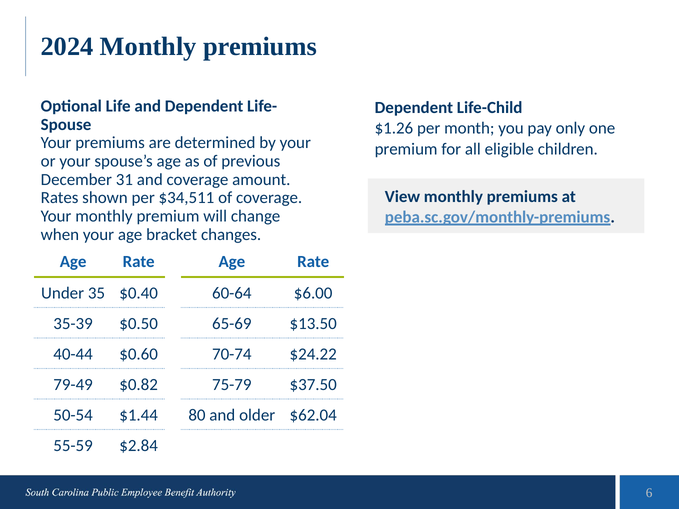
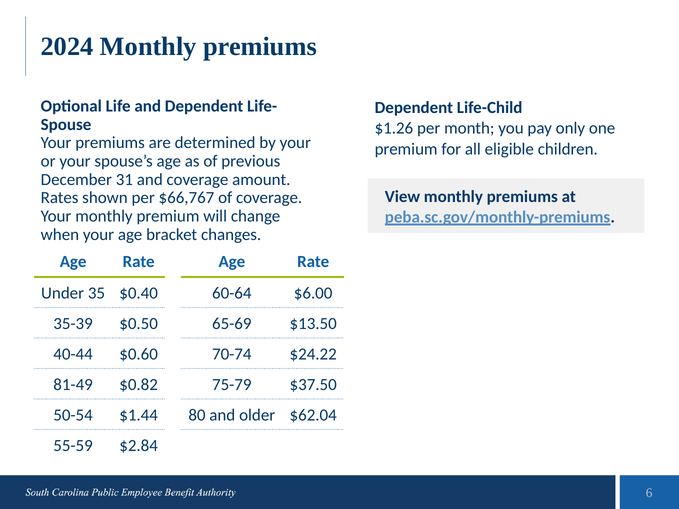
$34,511: $34,511 -> $66,767
79-49: 79-49 -> 81-49
